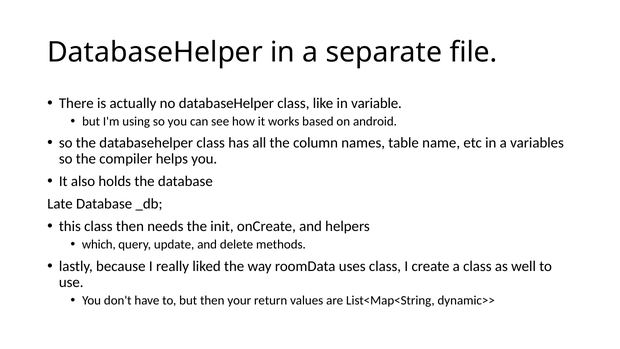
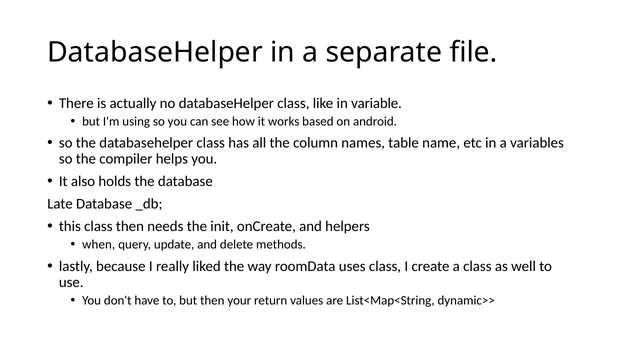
which: which -> when
